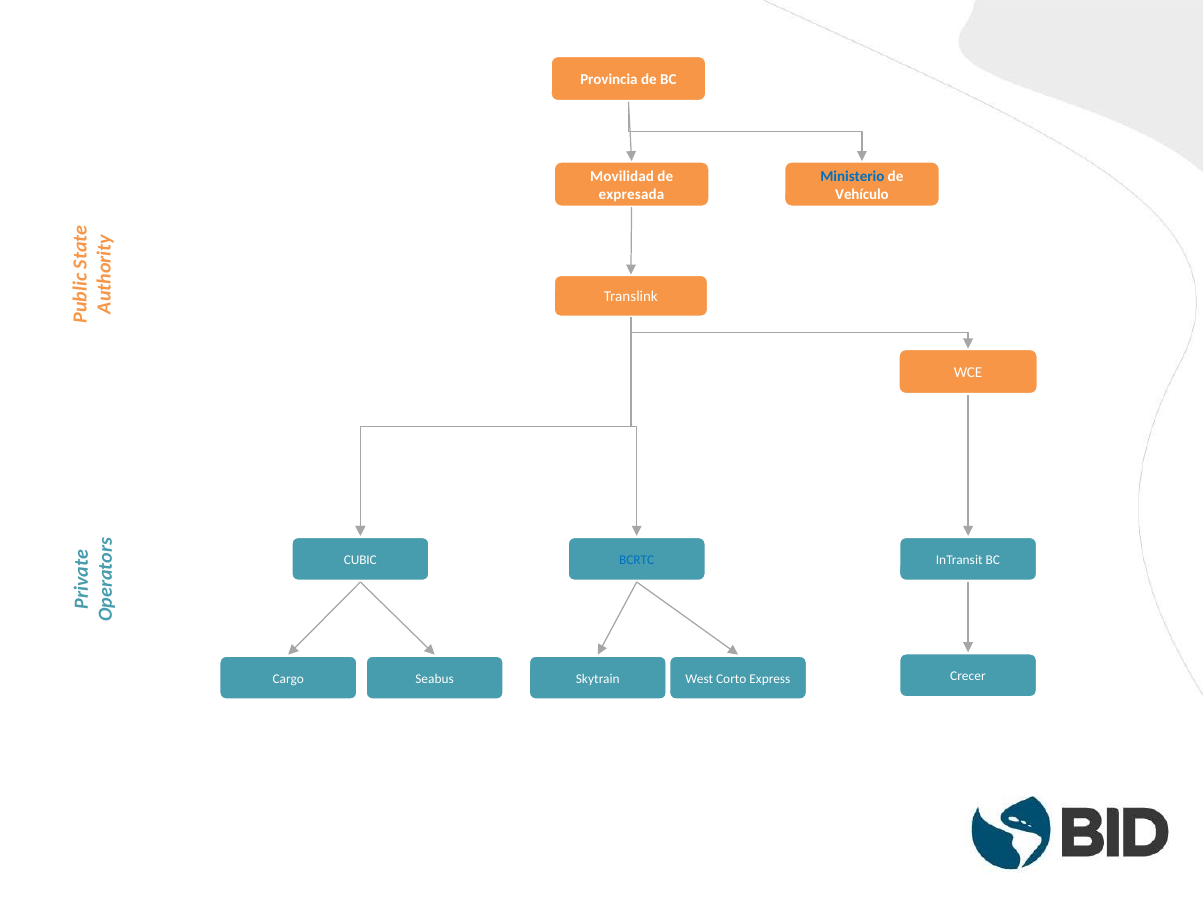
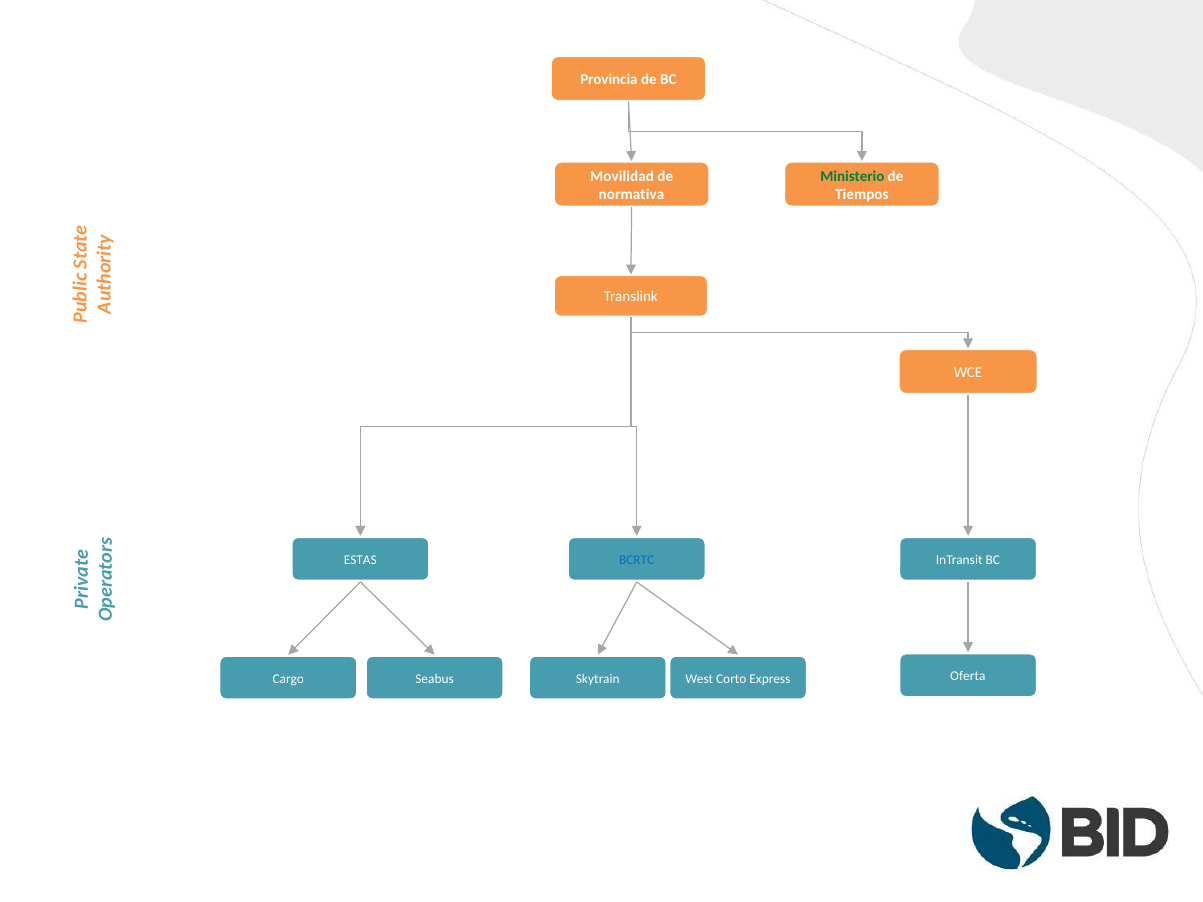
Ministerio colour: blue -> green
expresada: expresada -> normativa
Vehículo: Vehículo -> Tiempos
CUBIC: CUBIC -> ESTAS
Crecer: Crecer -> Oferta
